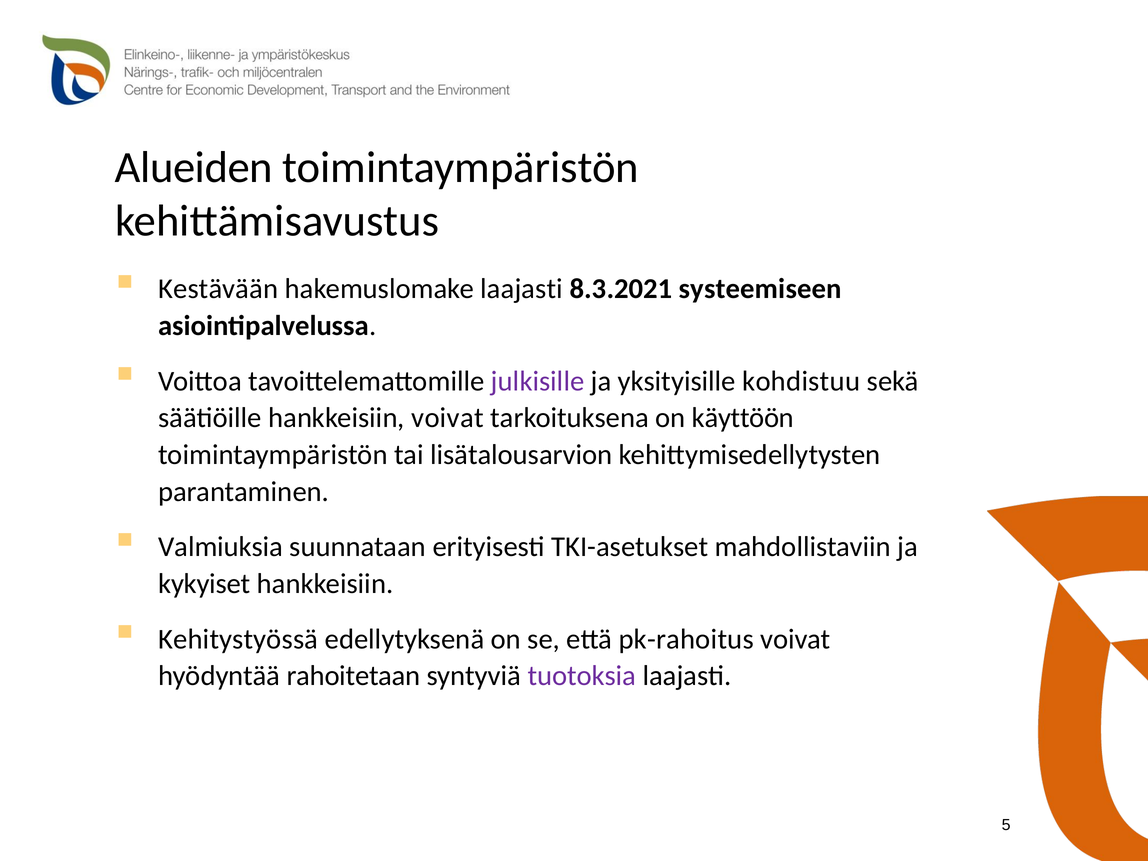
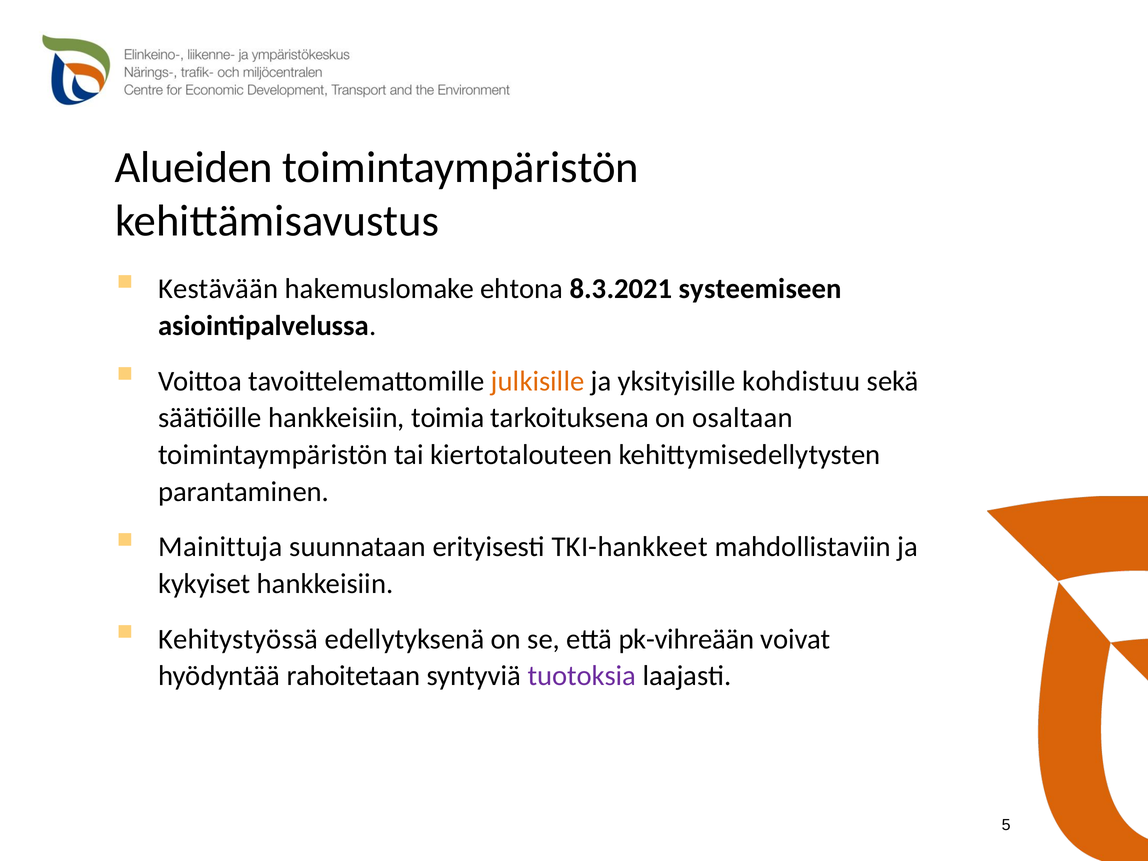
hakemuslomake laajasti: laajasti -> ehtona
julkisille colour: purple -> orange
hankkeisiin voivat: voivat -> toimia
käyttöön: käyttöön -> osaltaan
lisätalousarvion: lisätalousarvion -> kiertotalouteen
Valmiuksia: Valmiuksia -> Mainittuja
TKI-asetukset: TKI-asetukset -> TKI-hankkeet
pk-rahoitus: pk-rahoitus -> pk-vihreään
